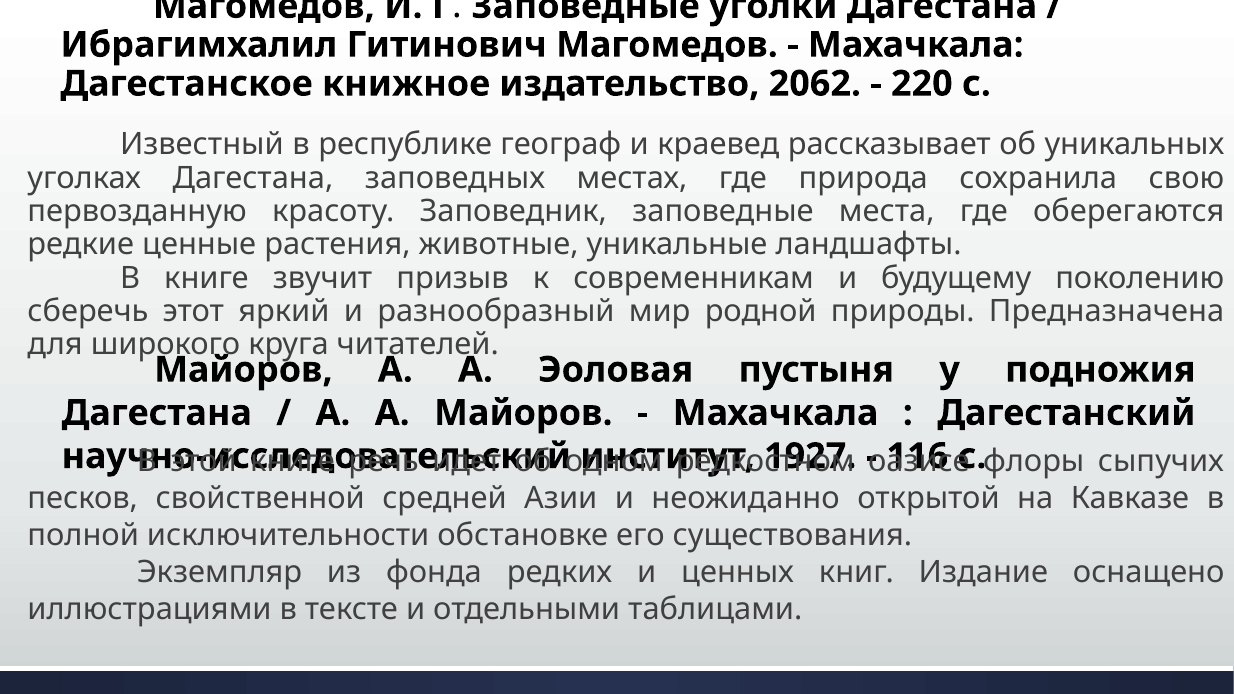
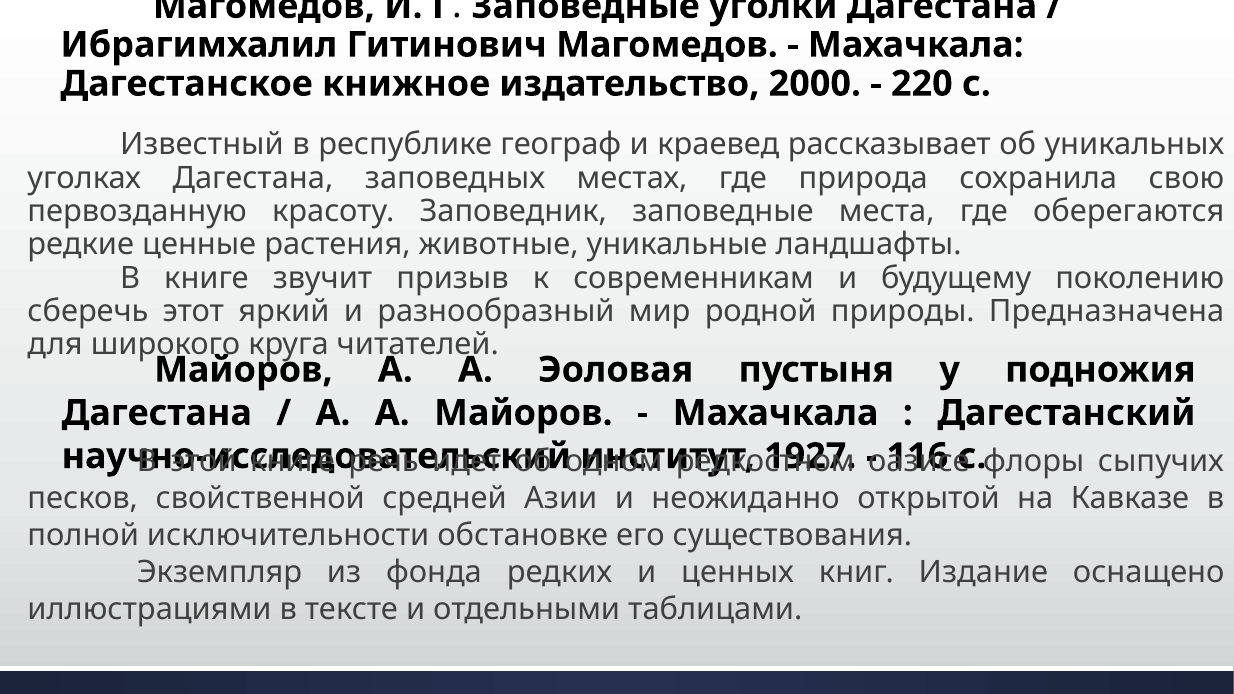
2062: 2062 -> 2000
